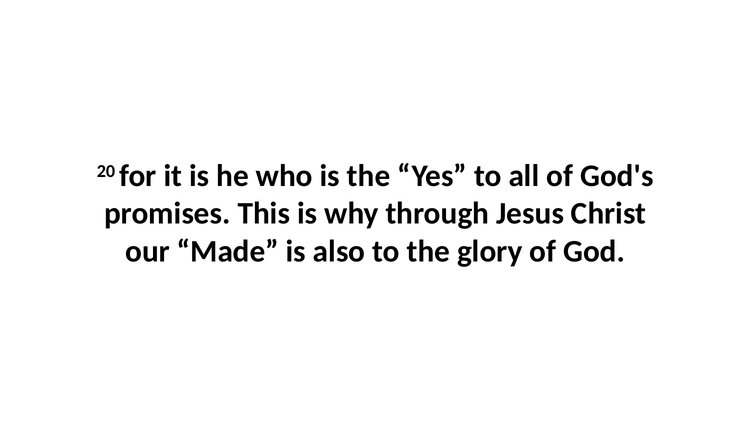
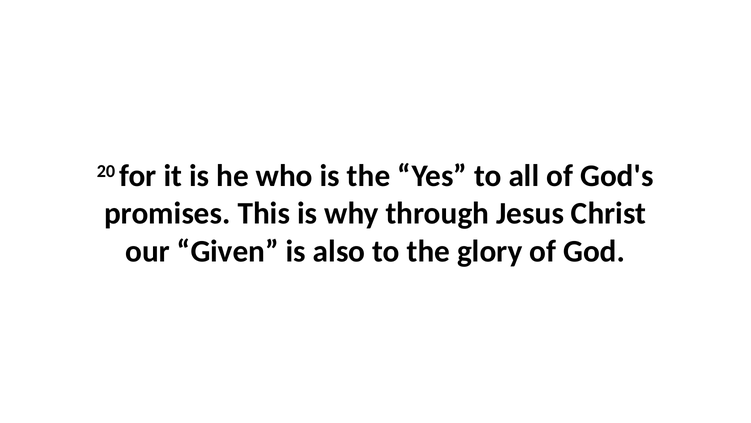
Made: Made -> Given
